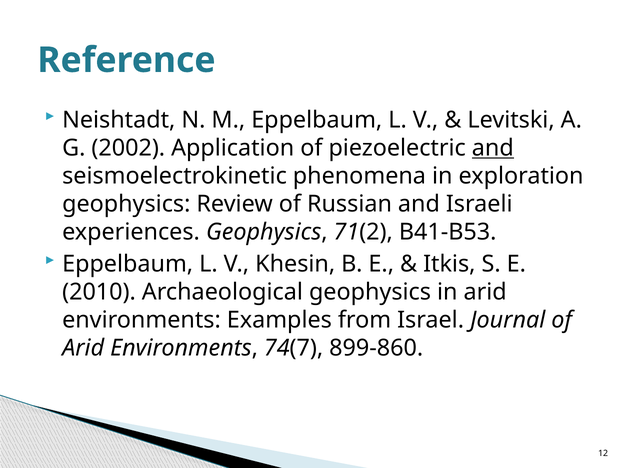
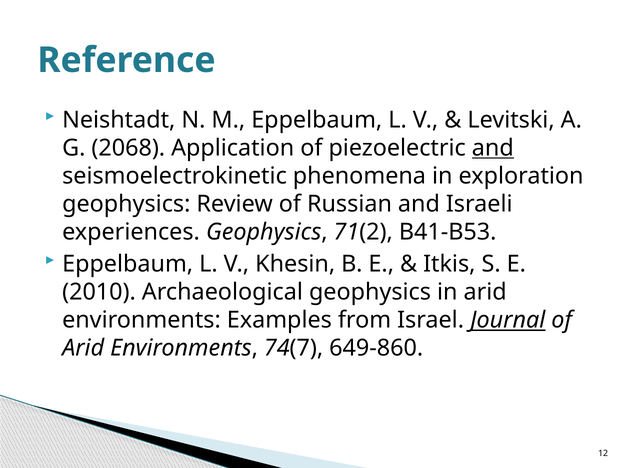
2002: 2002 -> 2068
Journal underline: none -> present
899-860: 899-860 -> 649-860
